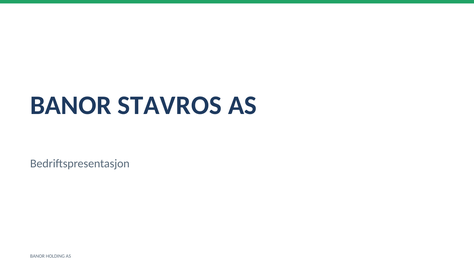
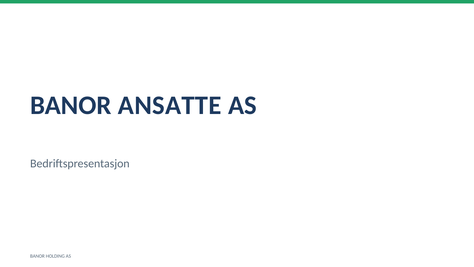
STAVROS: STAVROS -> ANSATTE
